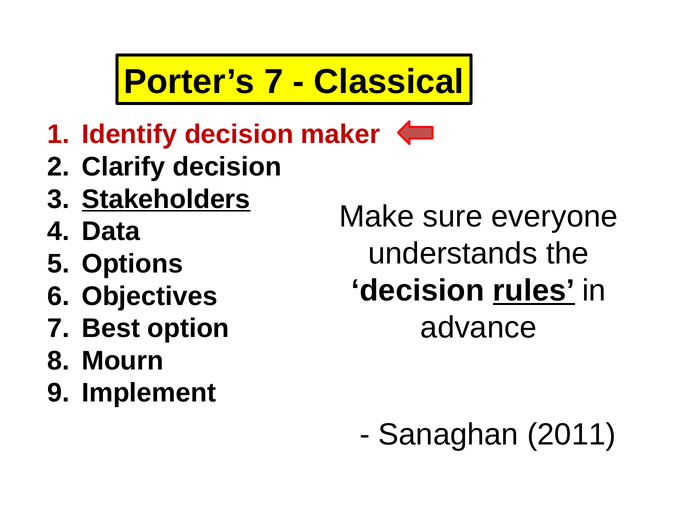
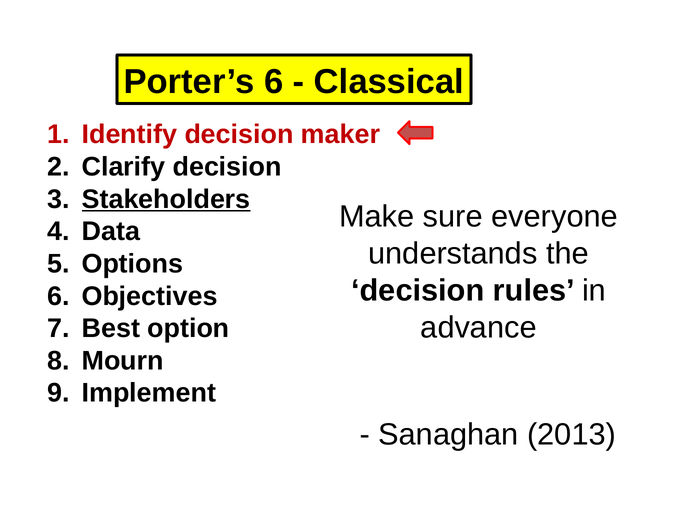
Porter’s 7: 7 -> 6
rules underline: present -> none
2011: 2011 -> 2013
